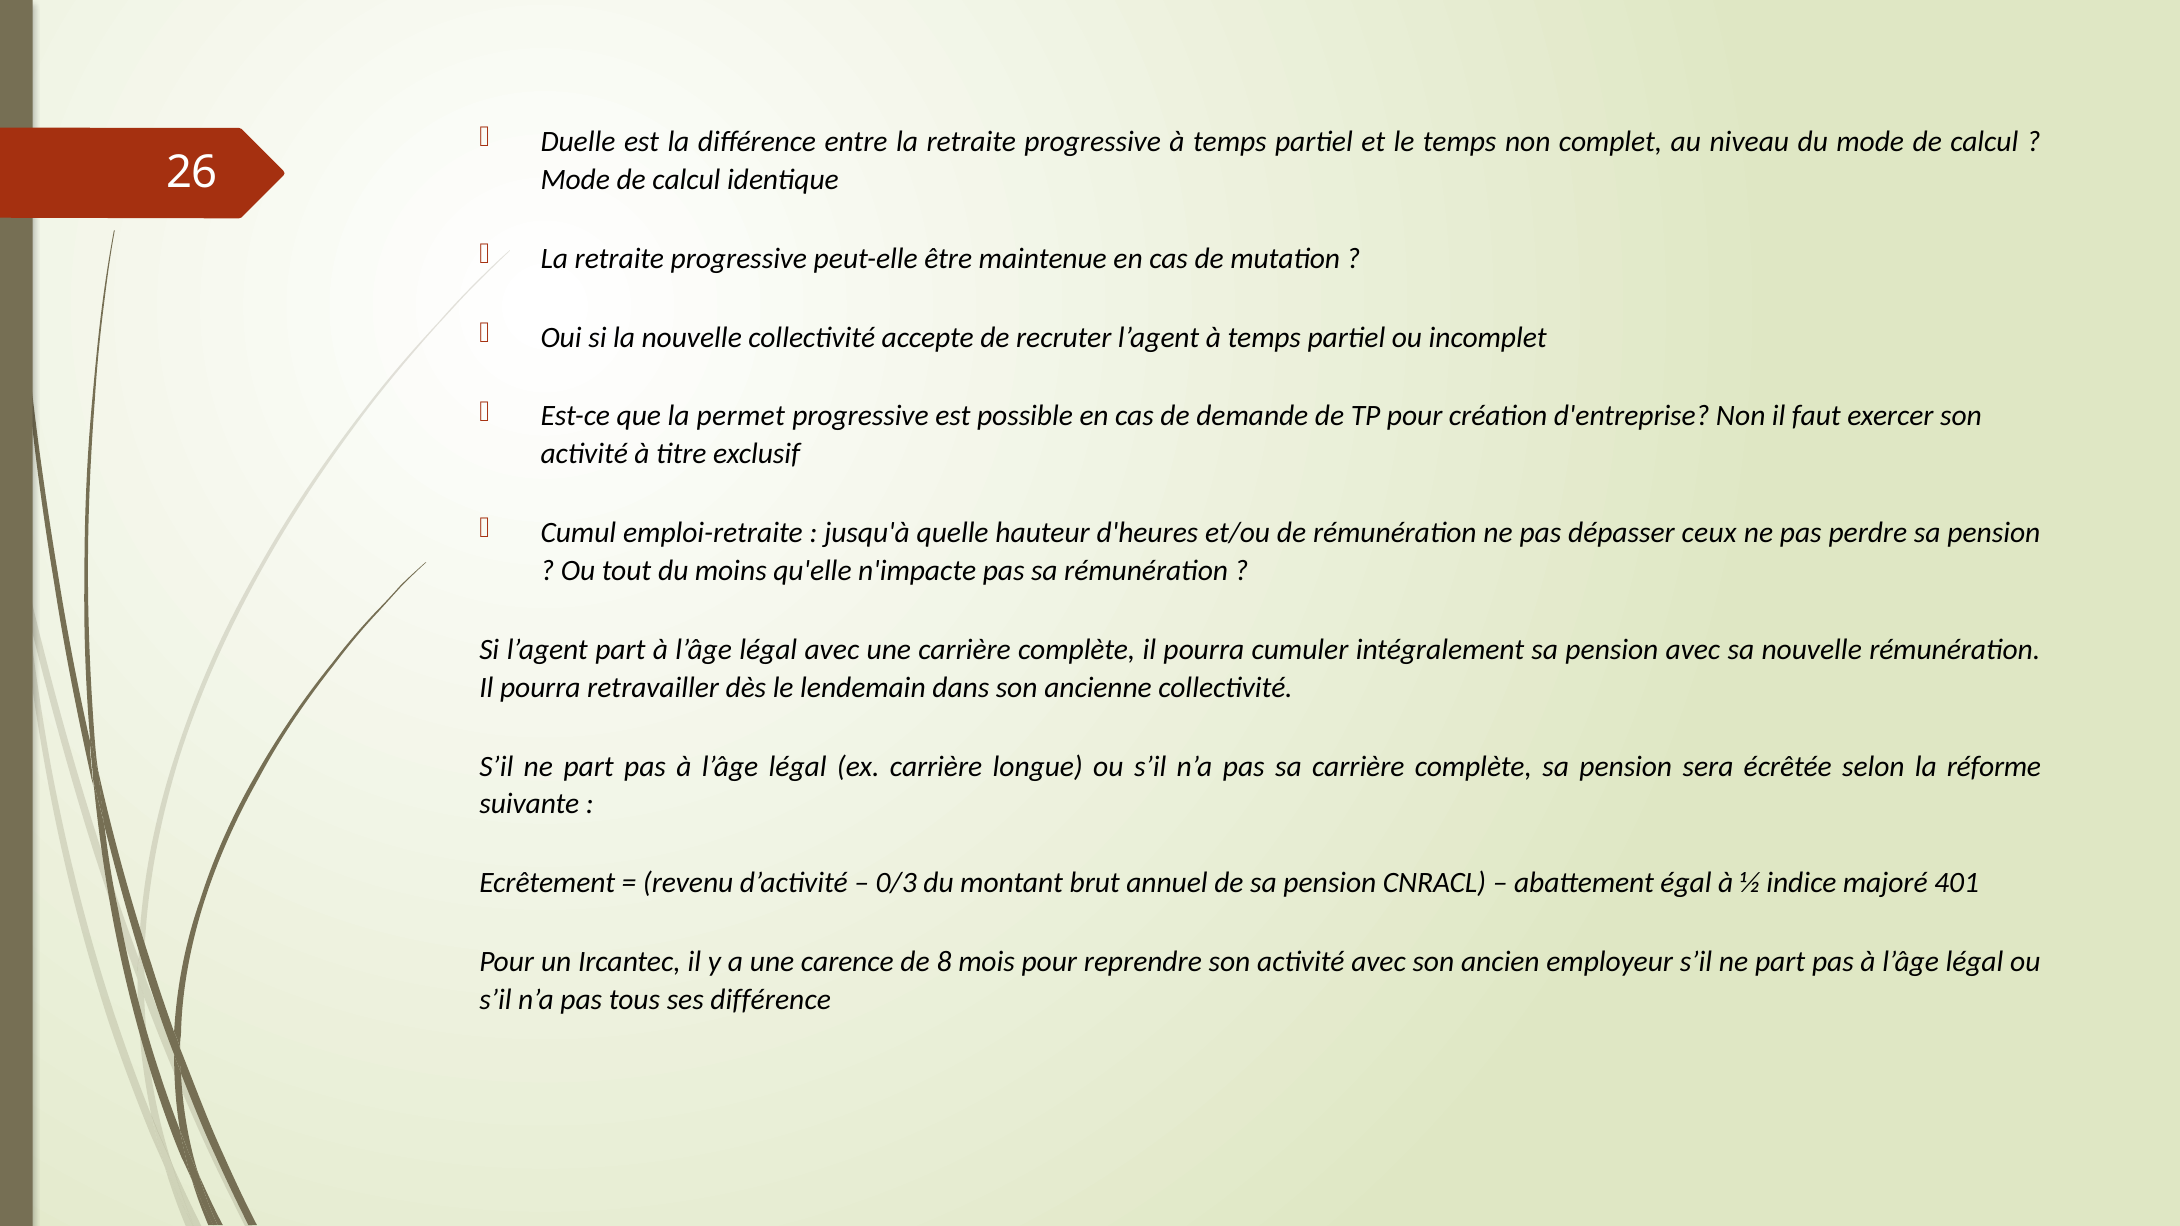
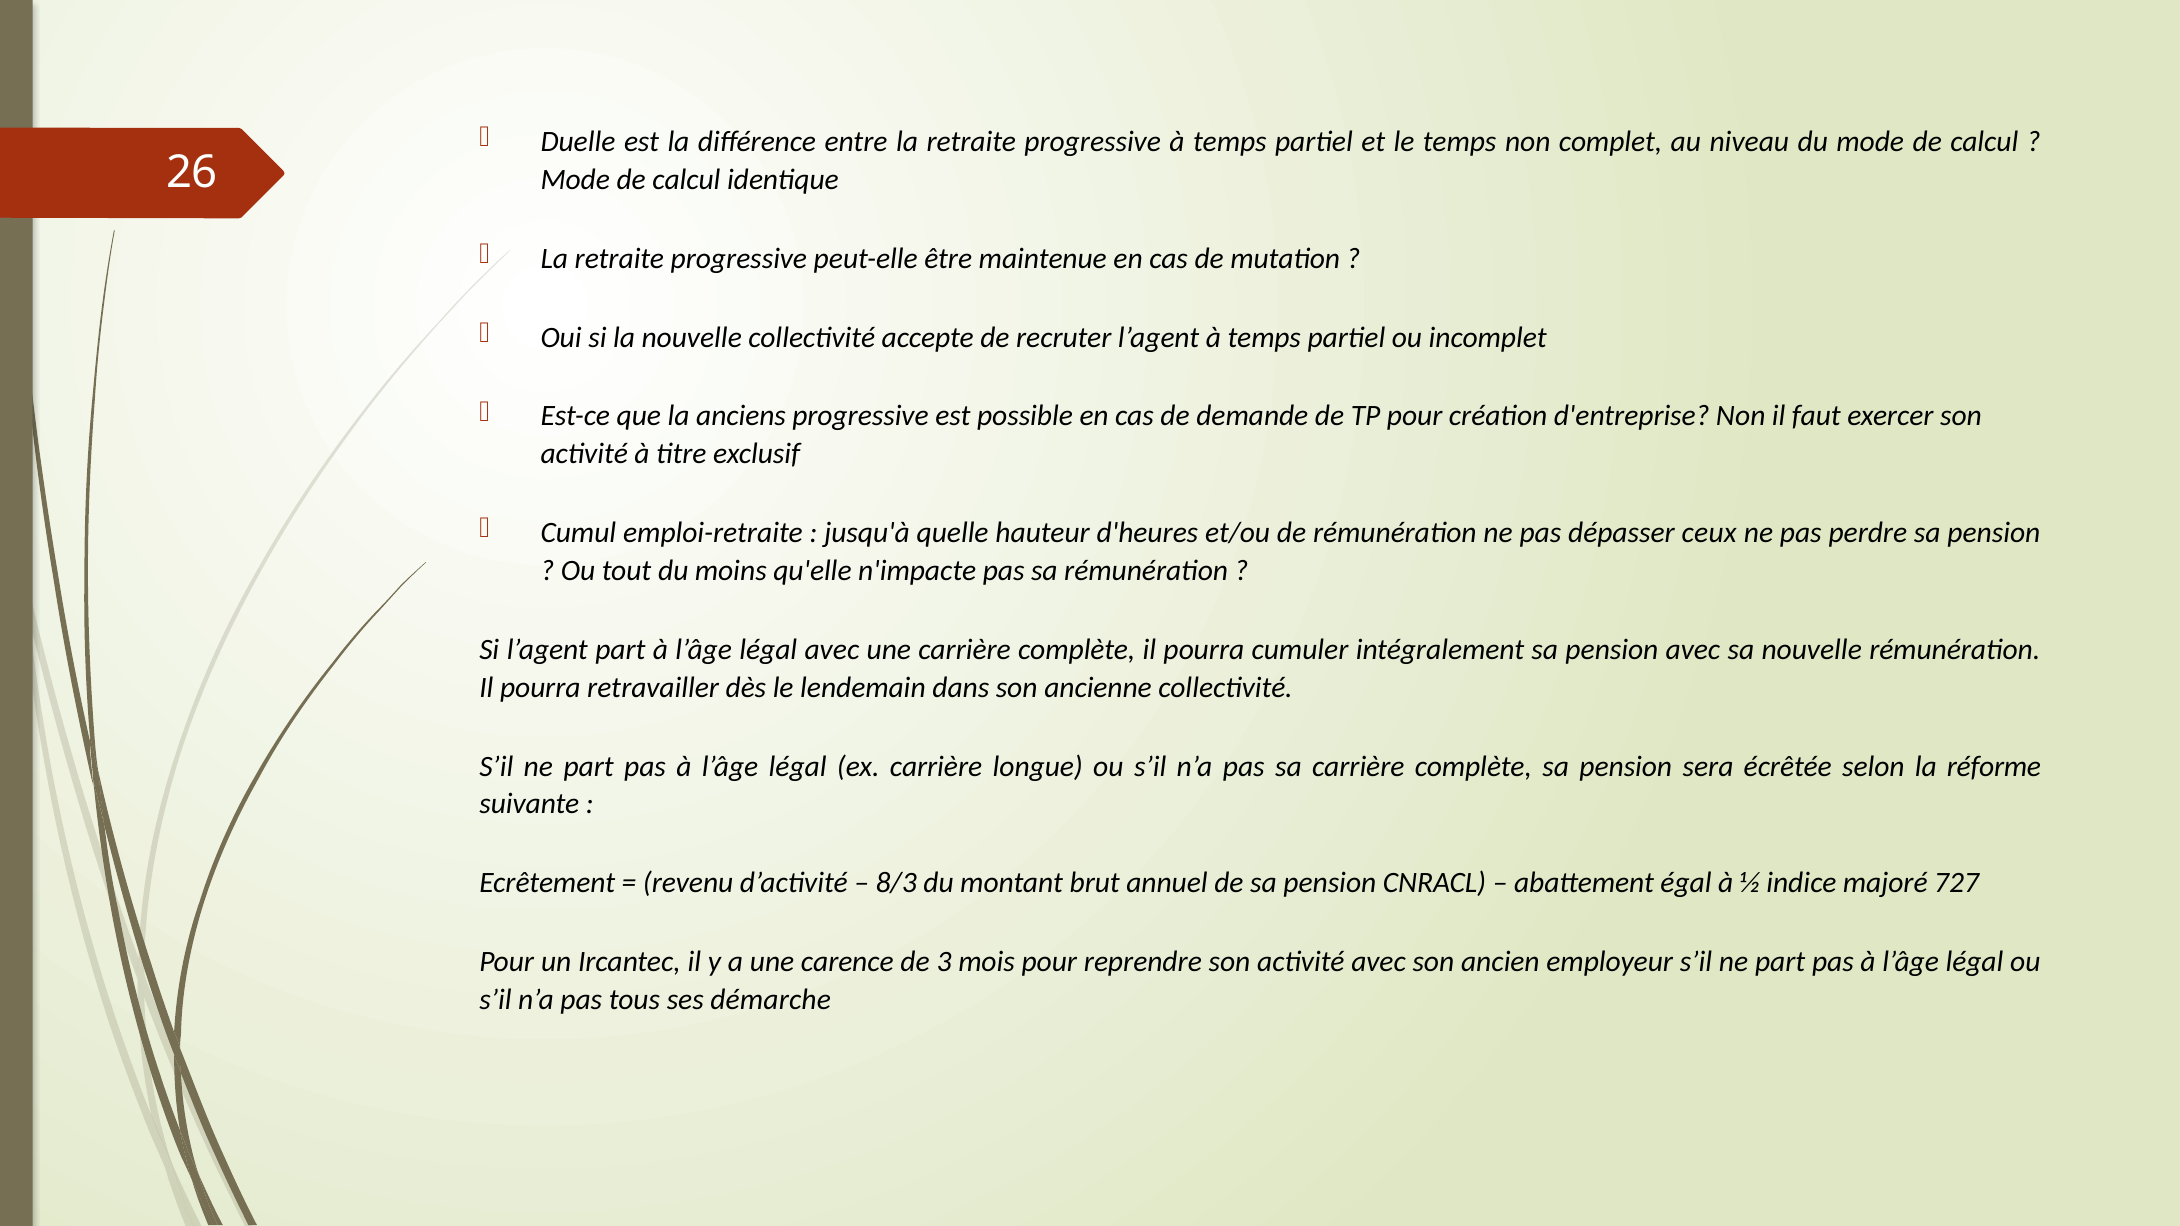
permet: permet -> anciens
0/3: 0/3 -> 8/3
401: 401 -> 727
8: 8 -> 3
ses différence: différence -> démarche
